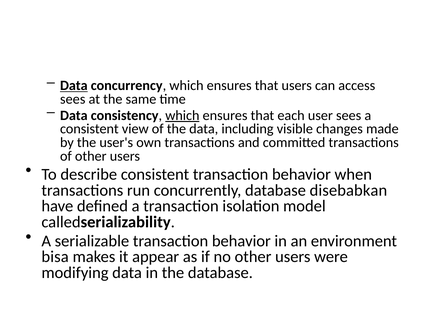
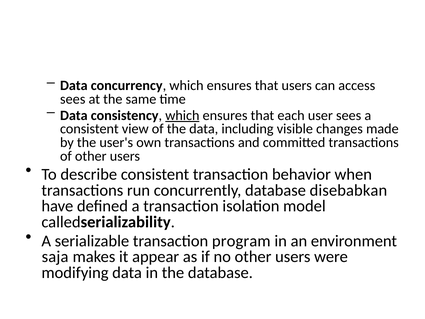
Data at (74, 85) underline: present -> none
serializable transaction behavior: behavior -> program
bisa: bisa -> saja
